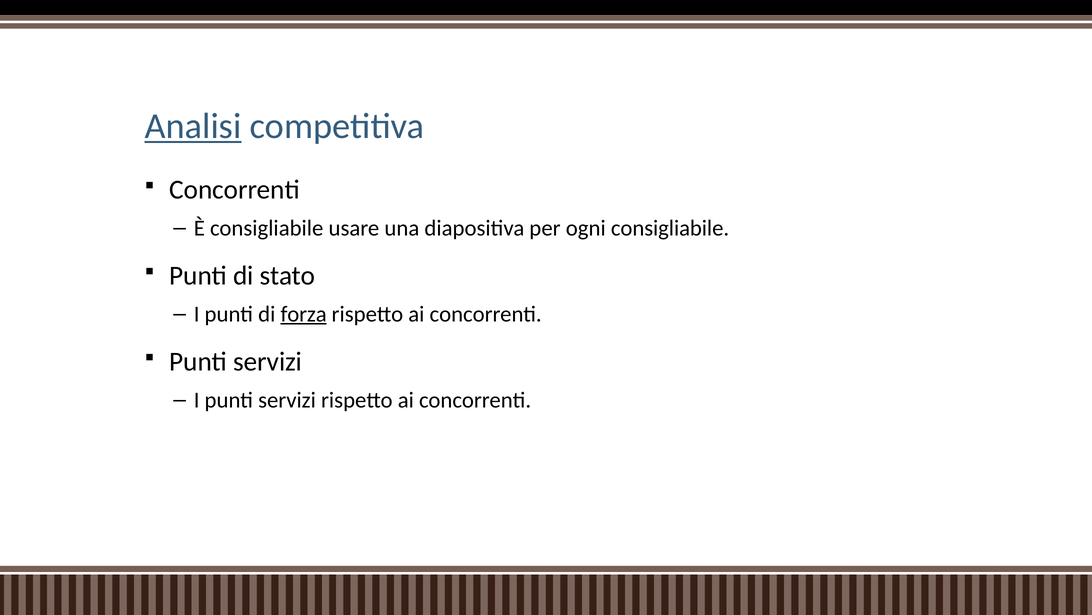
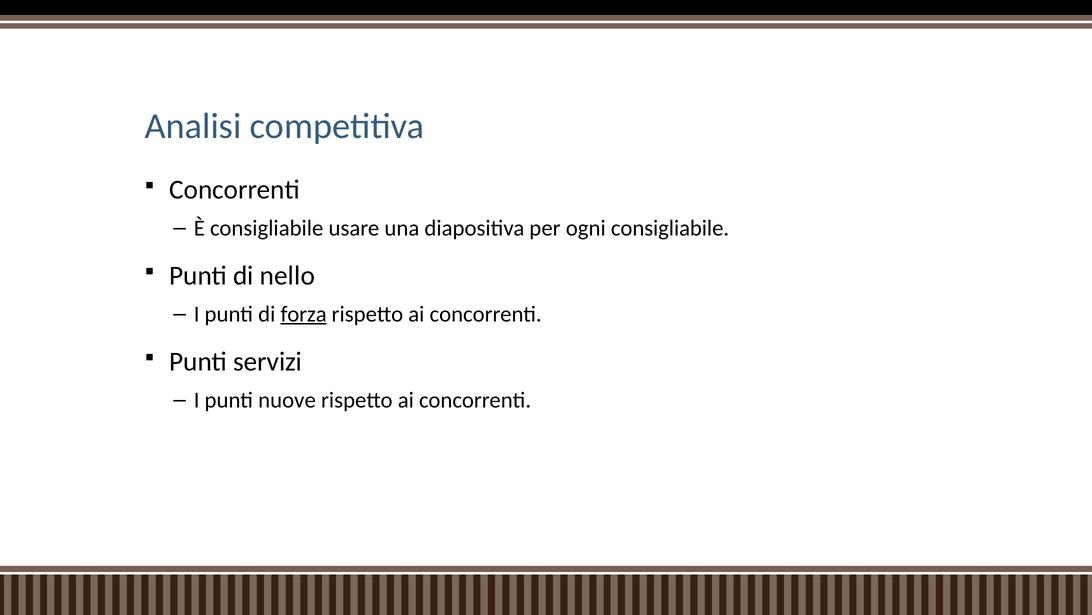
Analisi underline: present -> none
stato: stato -> nello
I punti servizi: servizi -> nuove
